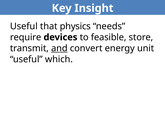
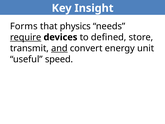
Useful at (24, 26): Useful -> Forms
require underline: none -> present
feasible: feasible -> defined
which: which -> speed
